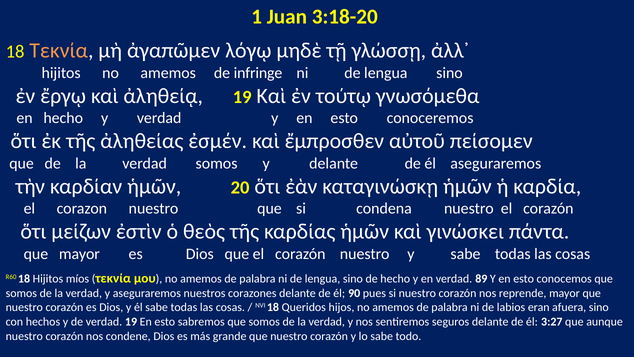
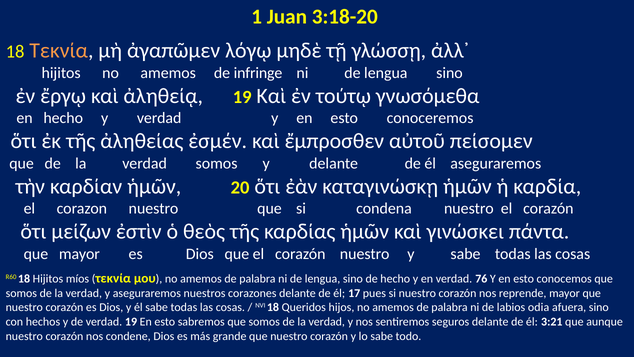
89: 89 -> 76
90: 90 -> 17
eran: eran -> odia
3:27: 3:27 -> 3:21
